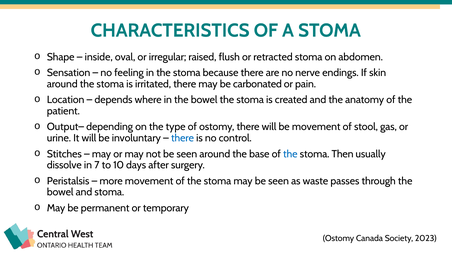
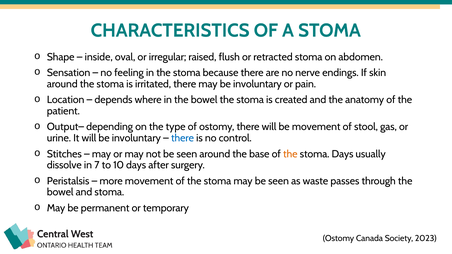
may be carbonated: carbonated -> involuntary
the at (290, 154) colour: blue -> orange
stoma Then: Then -> Days
